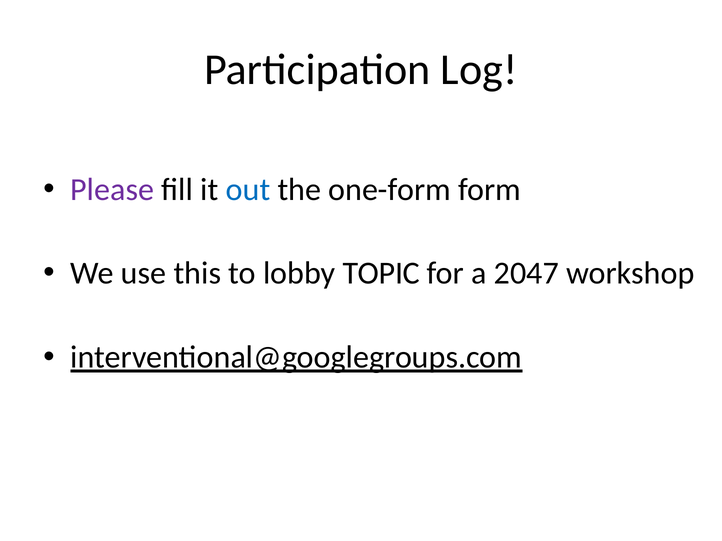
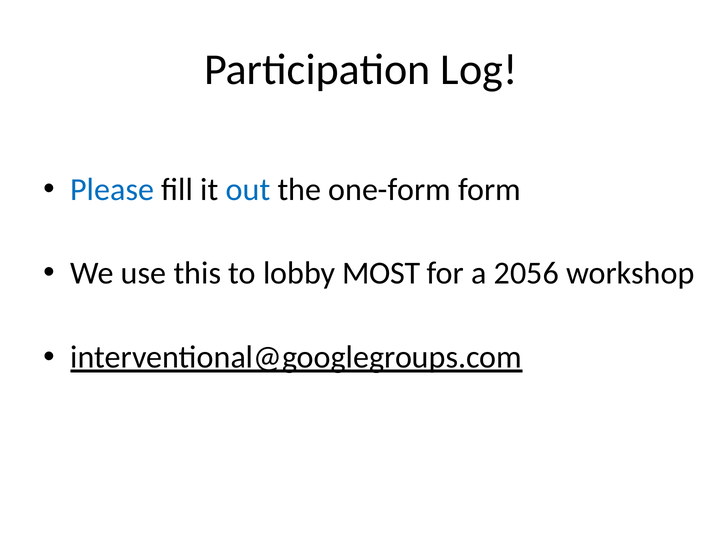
Please colour: purple -> blue
TOPIC: TOPIC -> MOST
2047: 2047 -> 2056
